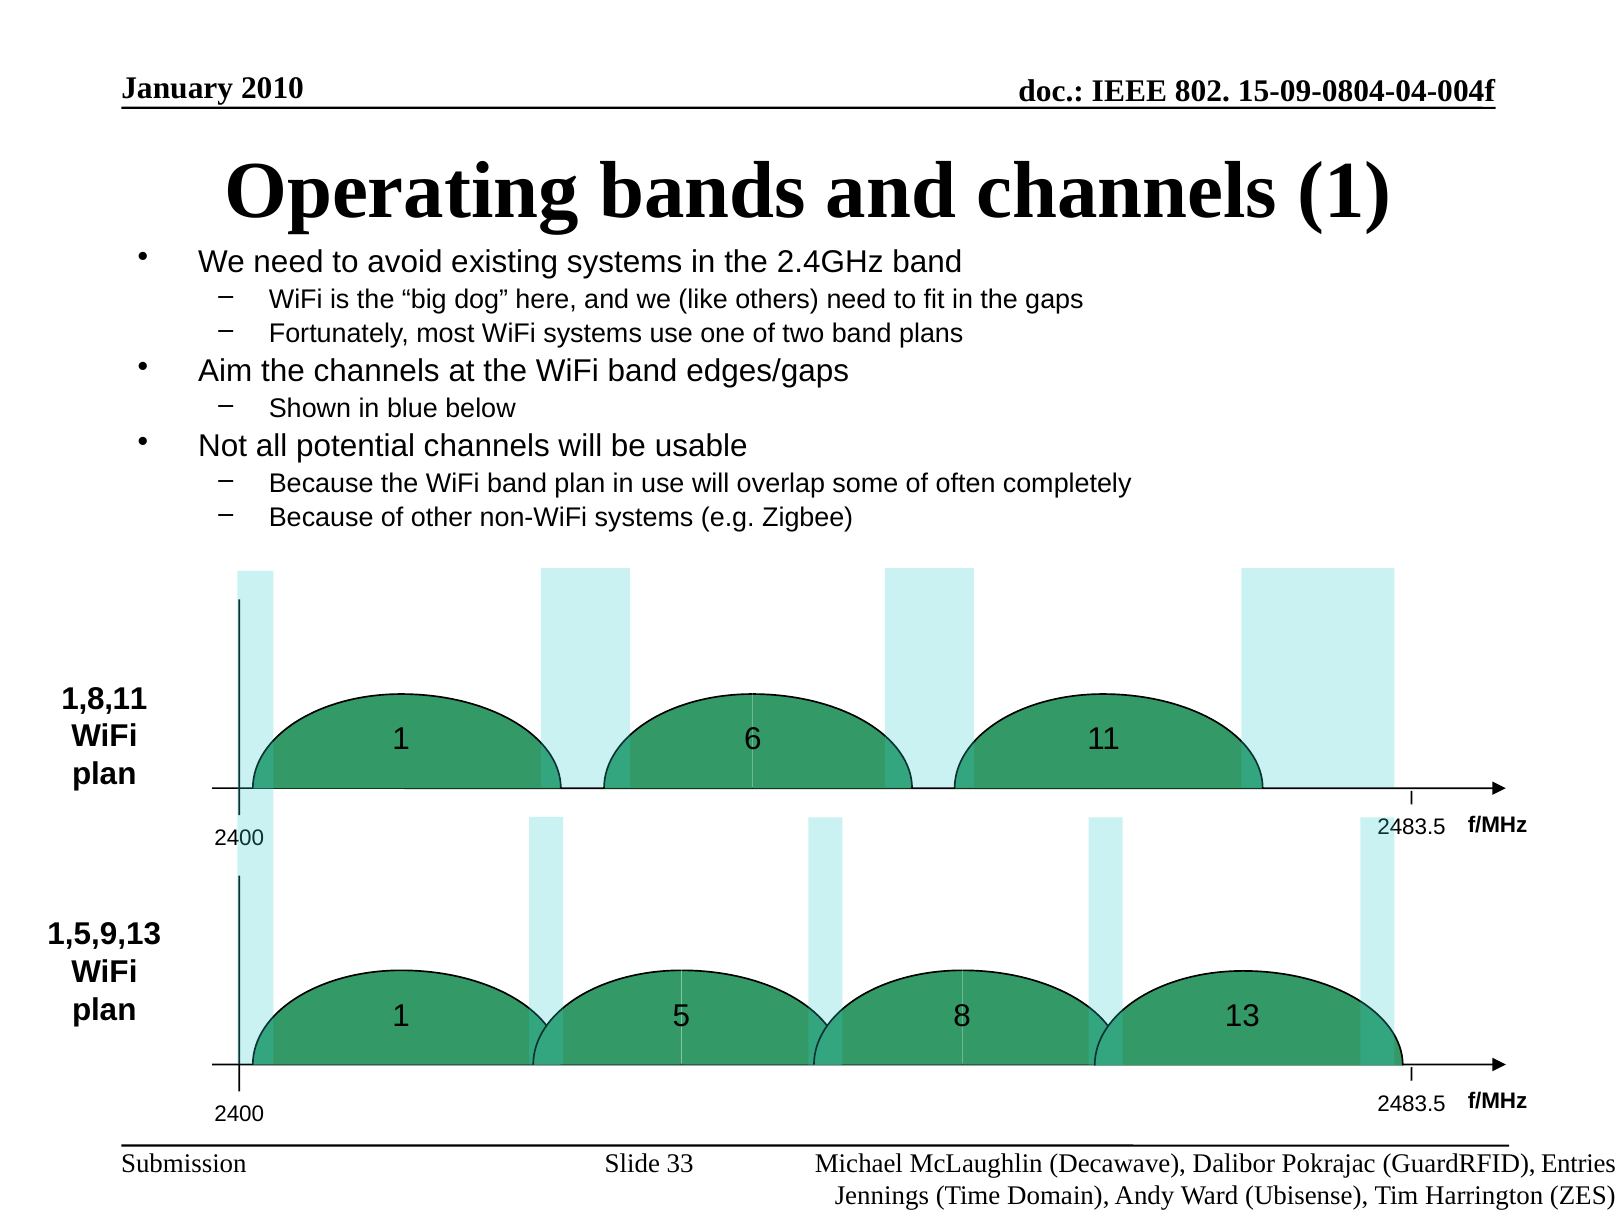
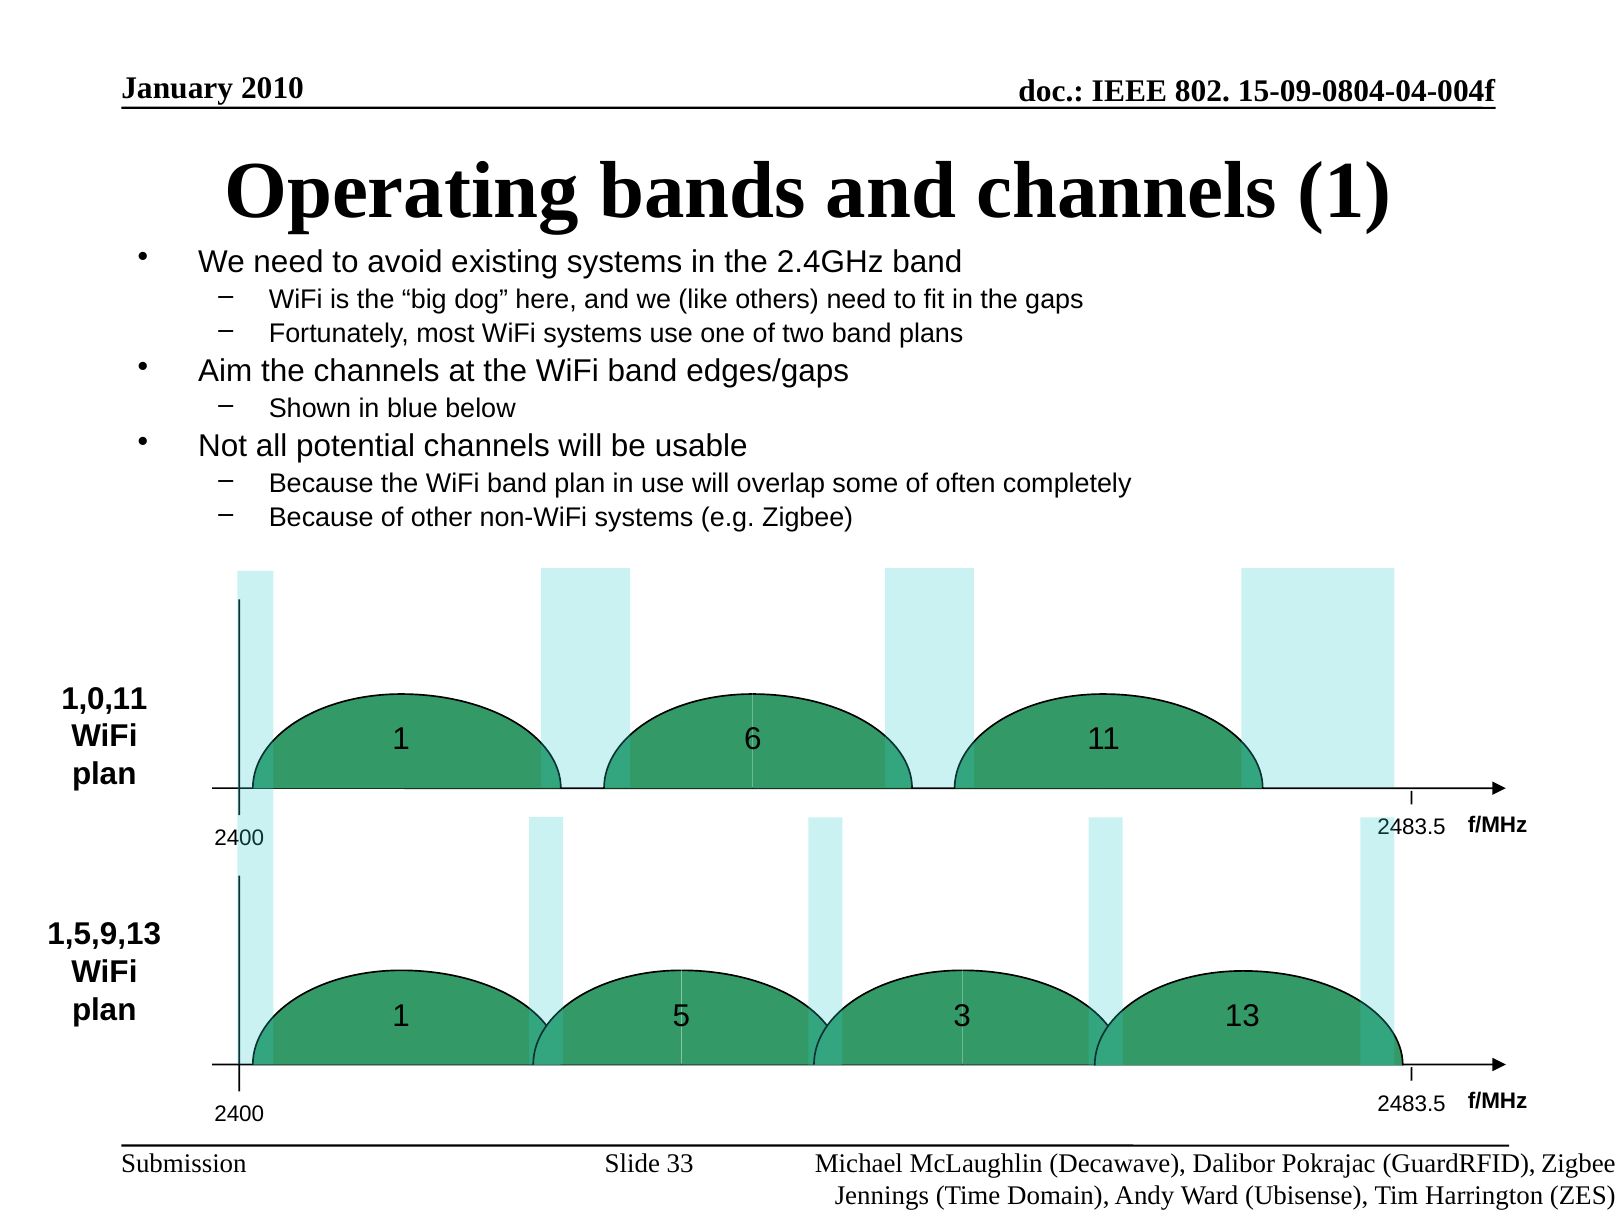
1,8,11: 1,8,11 -> 1,0,11
8: 8 -> 3
GuardRFID Entries: Entries -> Zigbee
